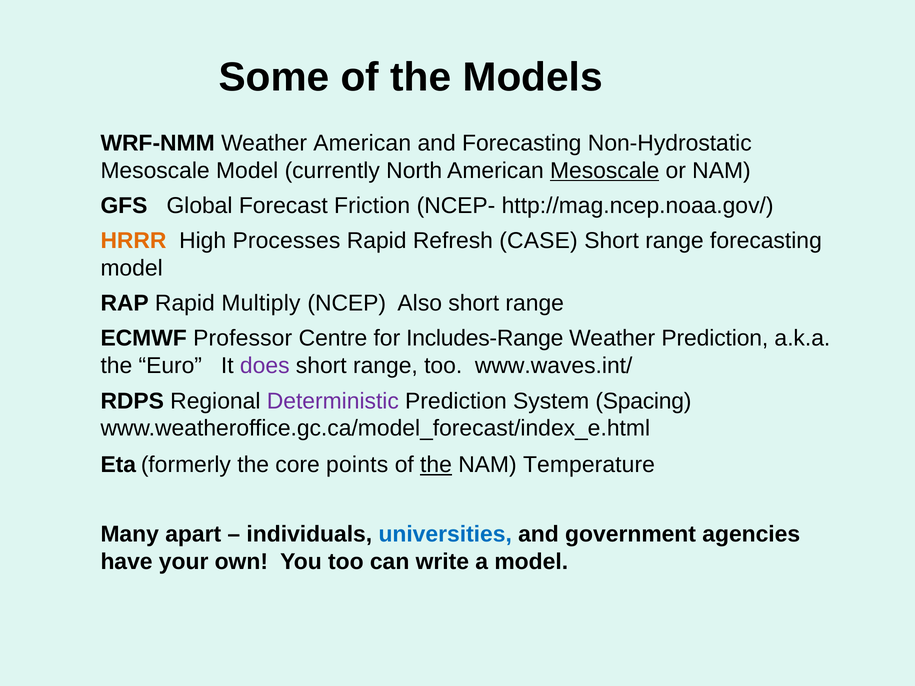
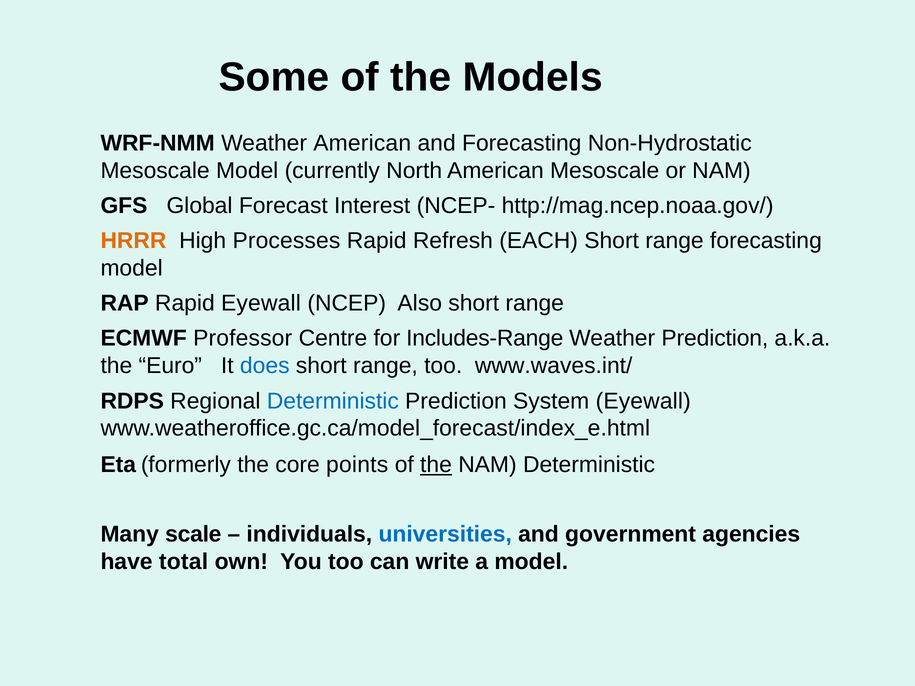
Mesoscale at (605, 171) underline: present -> none
Friction: Friction -> Interest
CASE: CASE -> EACH
Rapid Multiply: Multiply -> Eyewall
does colour: purple -> blue
Deterministic at (333, 401) colour: purple -> blue
System Spacing: Spacing -> Eyewall
NAM Temperature: Temperature -> Deterministic
apart: apart -> scale
your: your -> total
